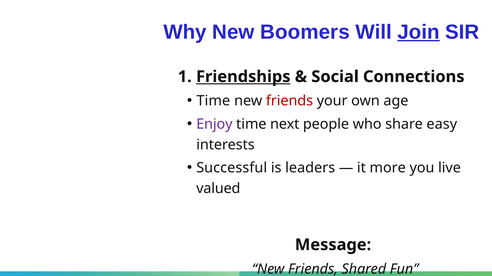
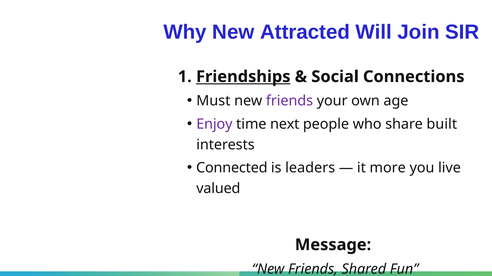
Boomers: Boomers -> Attracted
Join underline: present -> none
Time at (213, 101): Time -> Must
friends at (290, 101) colour: red -> purple
easy: easy -> built
Successful: Successful -> Connected
